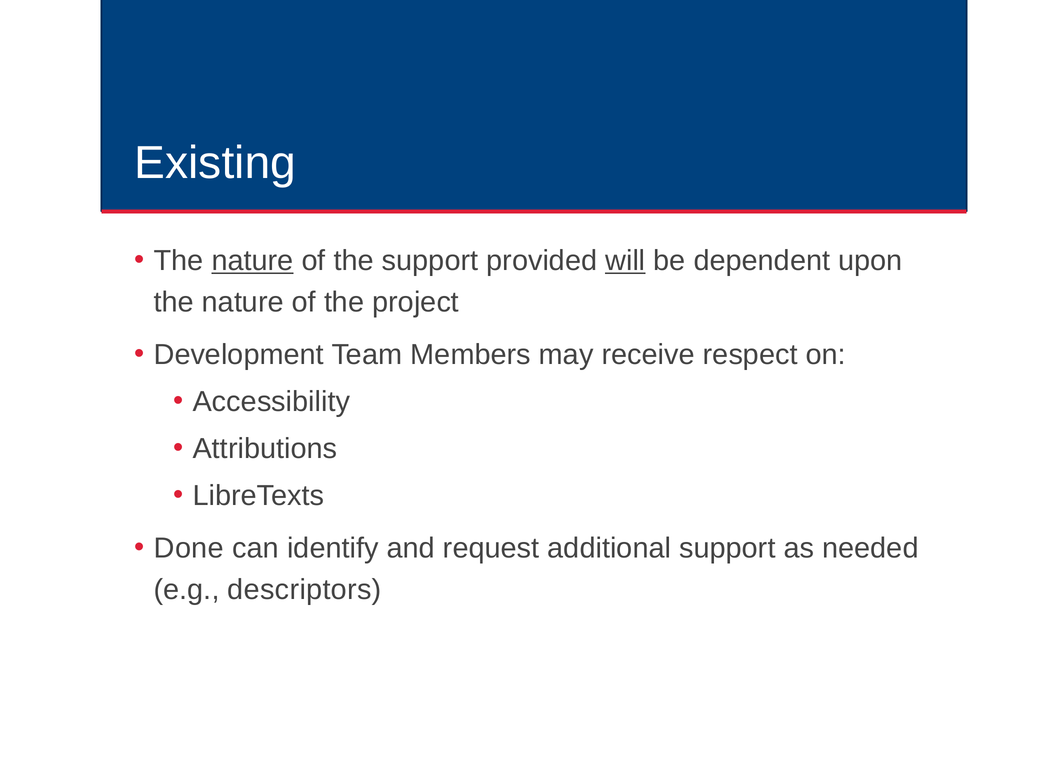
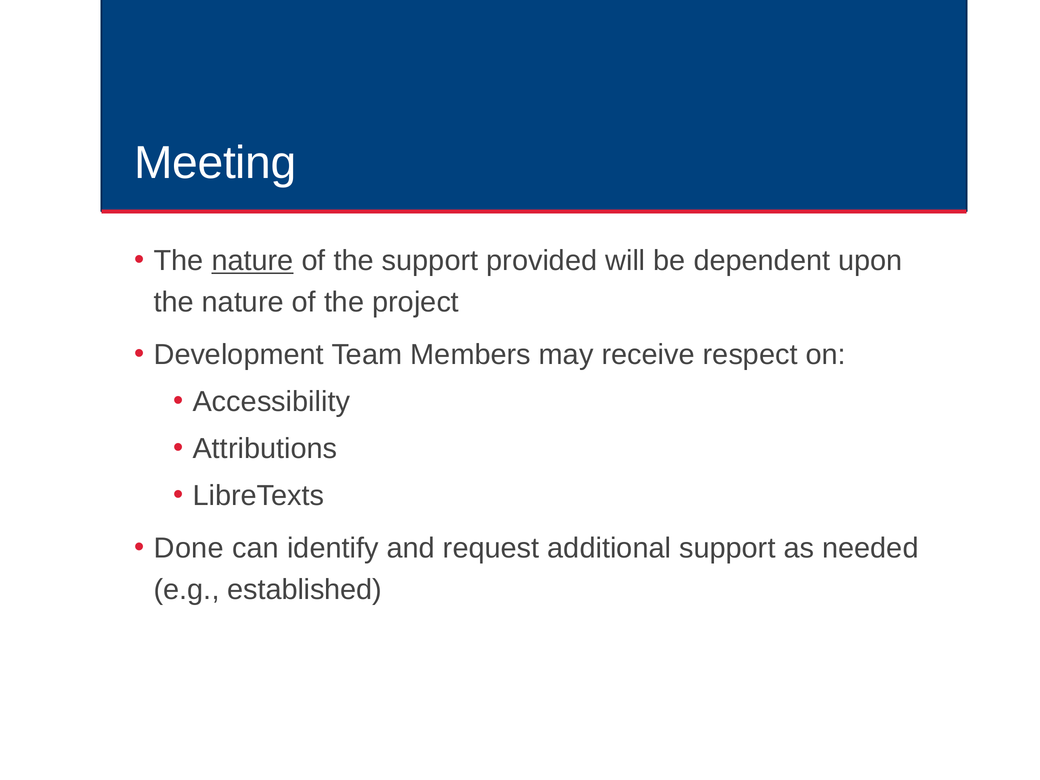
Existing: Existing -> Meeting
will underline: present -> none
descriptors: descriptors -> established
